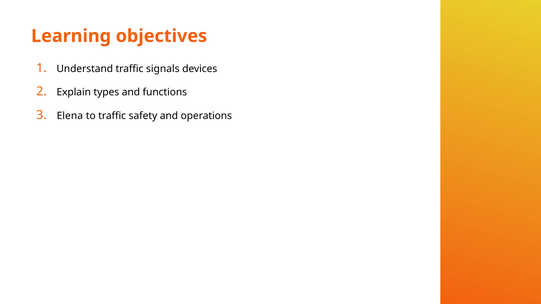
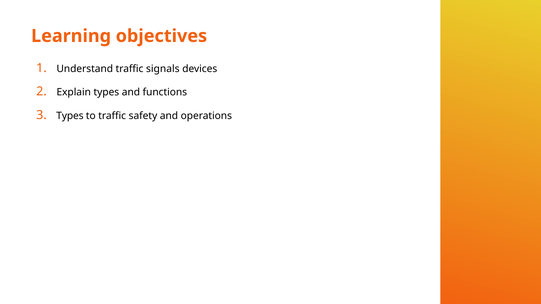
Elena at (70, 116): Elena -> Types
